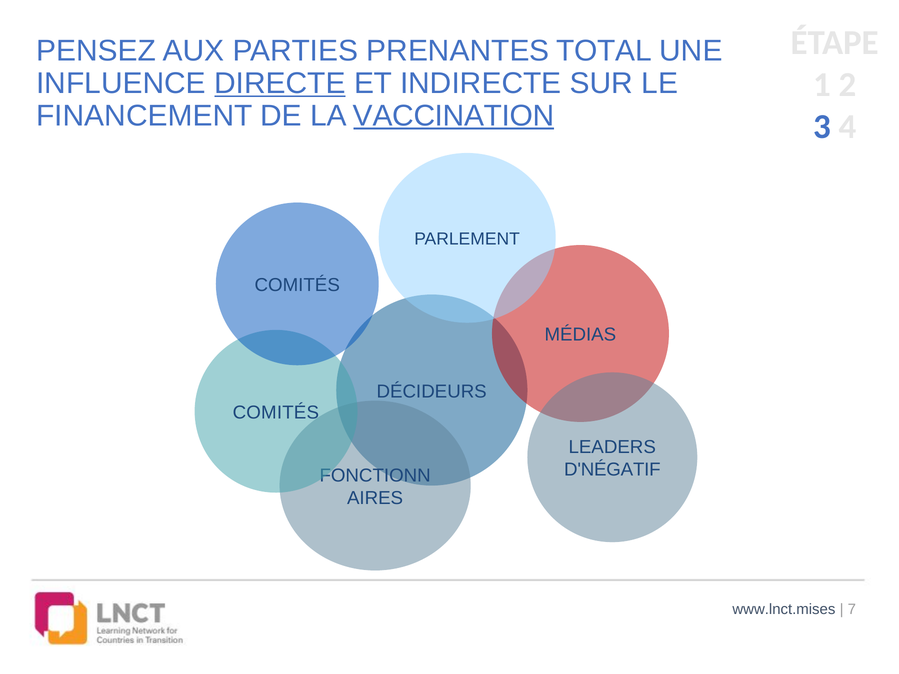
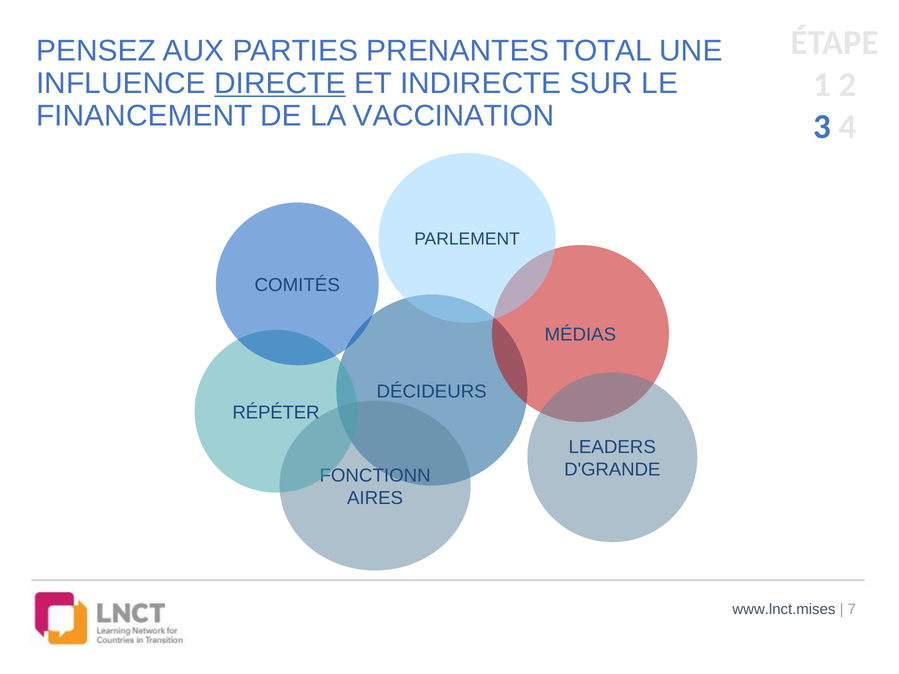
VACCINATION underline: present -> none
COMITÉS at (276, 413): COMITÉS -> RÉPÉTER
D'NÉGATIF: D'NÉGATIF -> D'GRANDE
